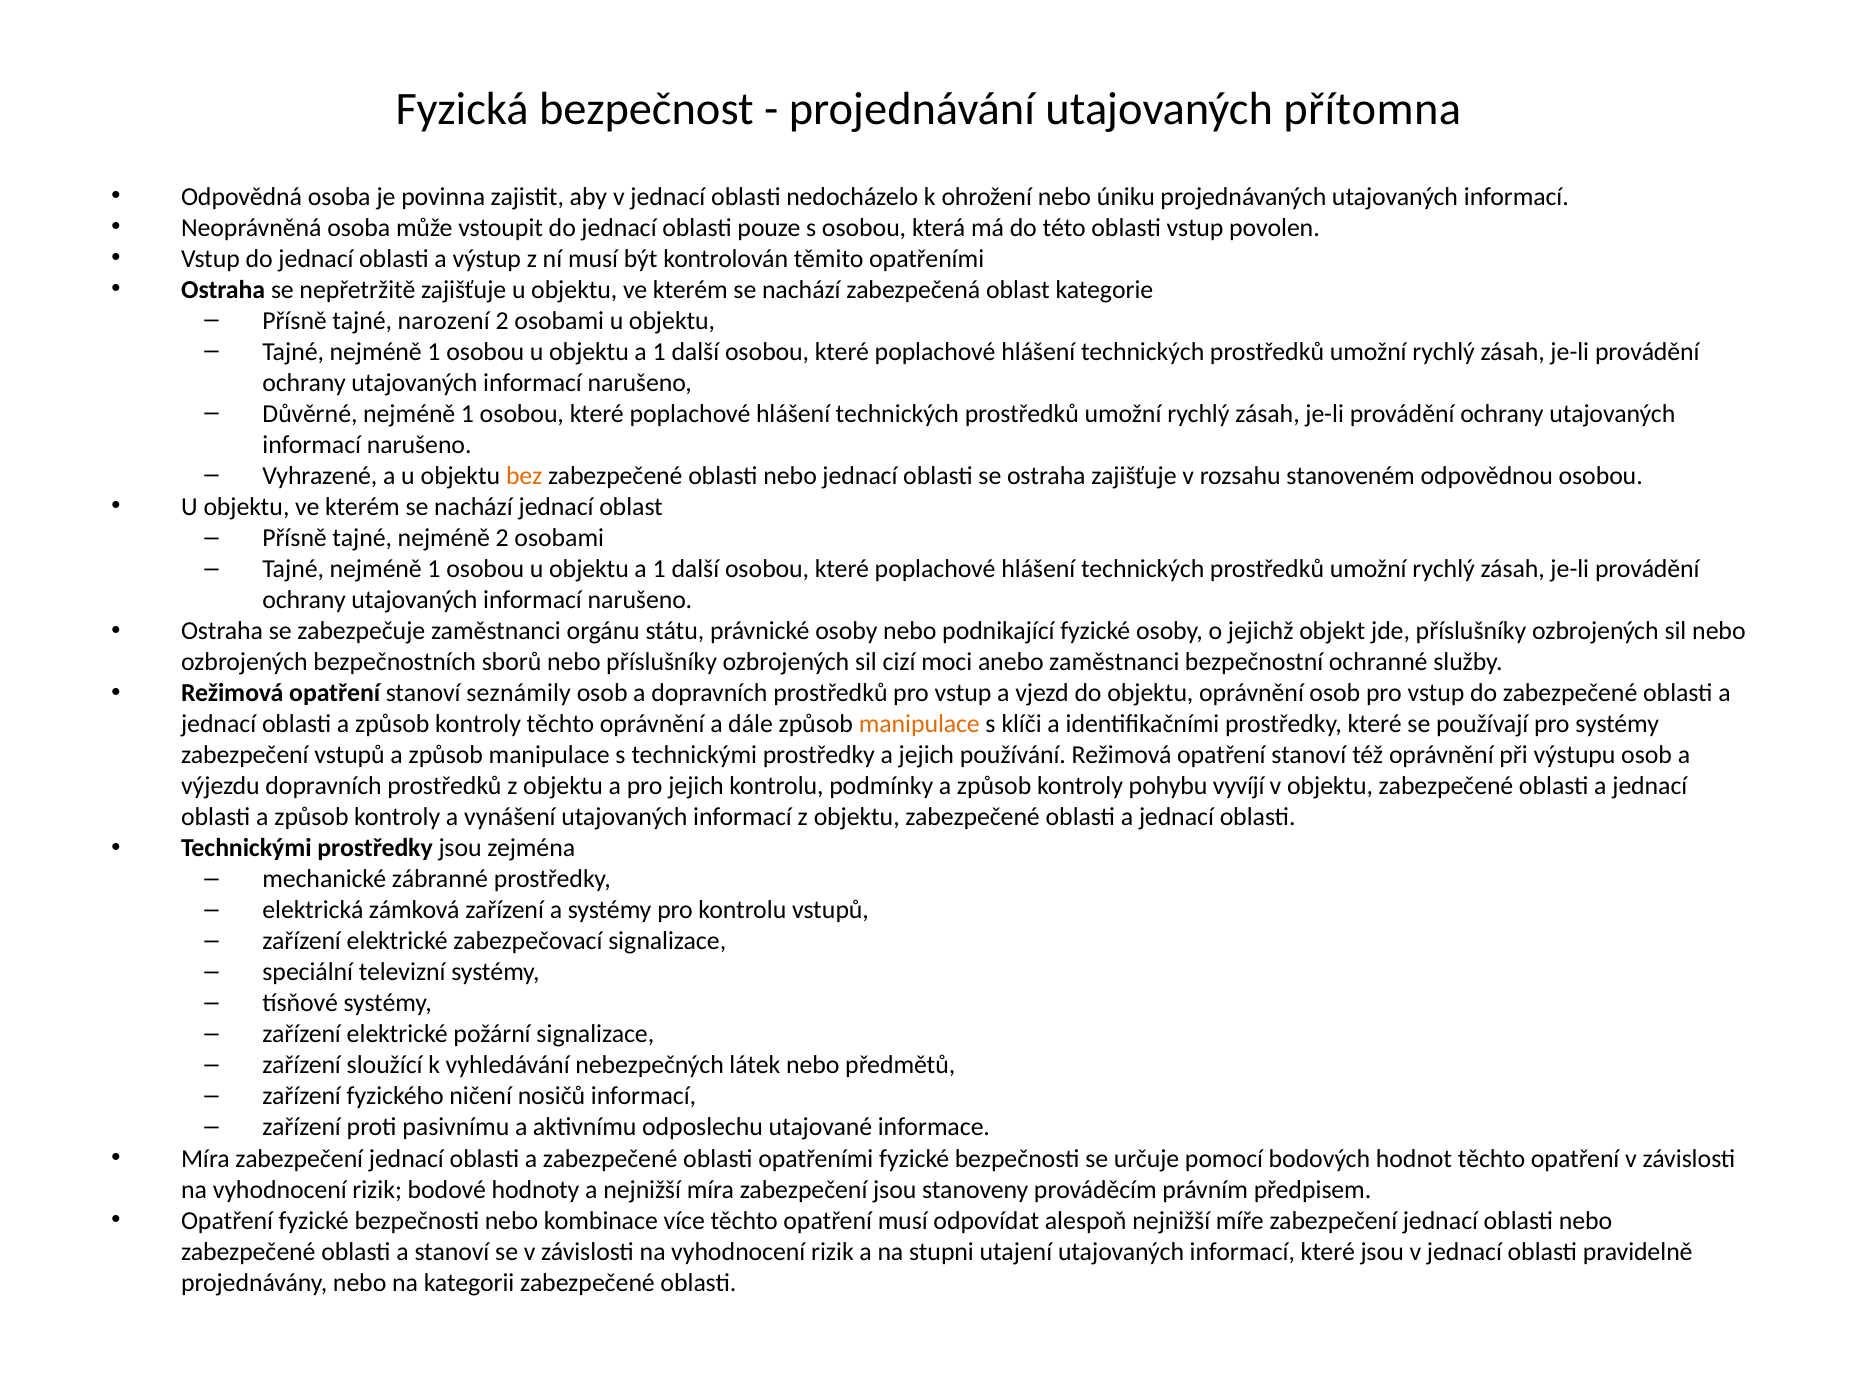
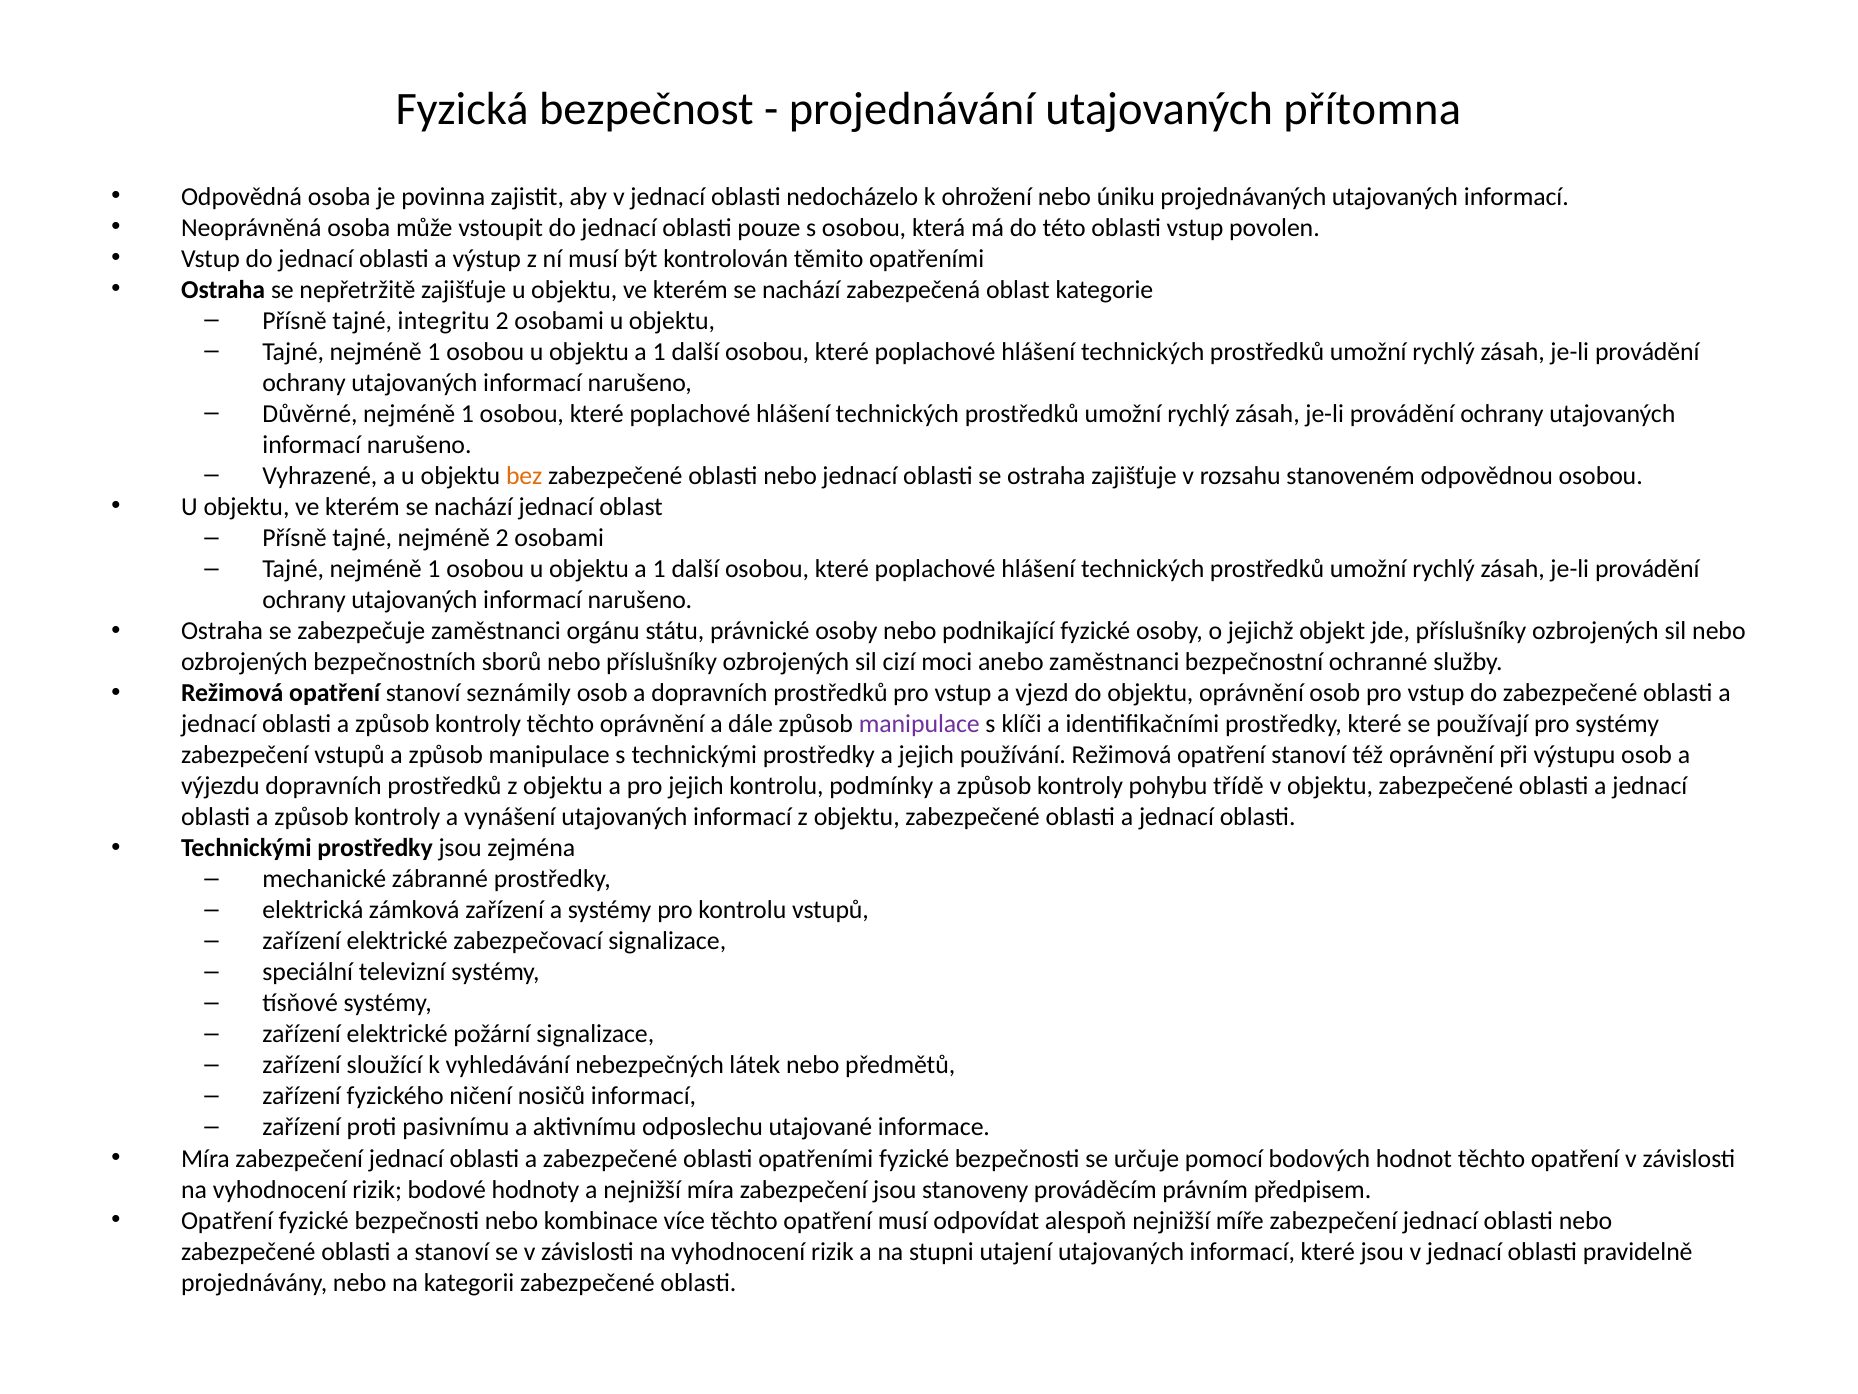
narození: narození -> integritu
manipulace at (919, 724) colour: orange -> purple
vyvíjí: vyvíjí -> třídě
